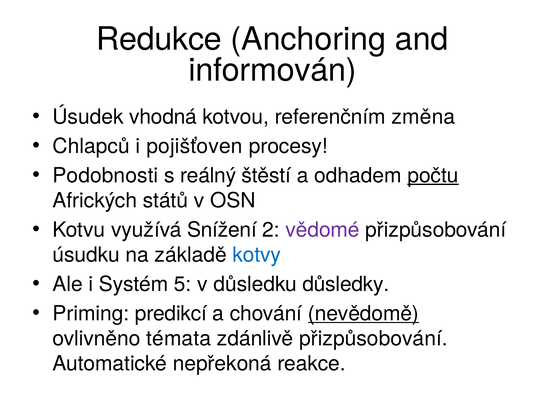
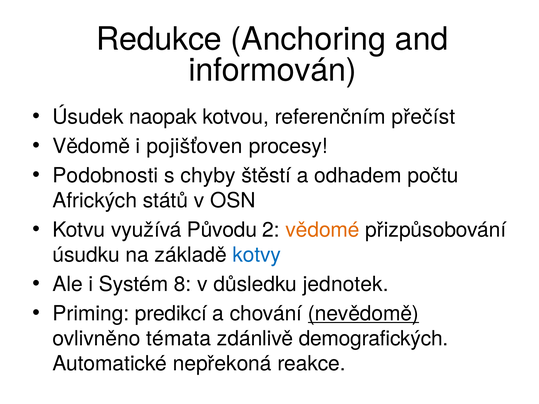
vhodná: vhodná -> naopak
změna: změna -> přečíst
Chlapců: Chlapců -> Vědomě
reálný: reálný -> chyby
počtu underline: present -> none
Snížení: Snížení -> Původu
vědomé colour: purple -> orange
5: 5 -> 8
důsledky: důsledky -> jednotek
zdánlivě přizpůsobování: přizpůsobování -> demografických
